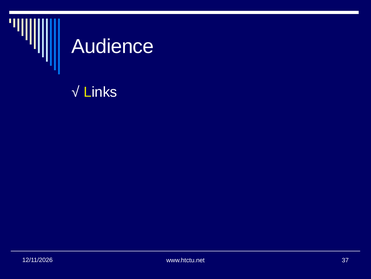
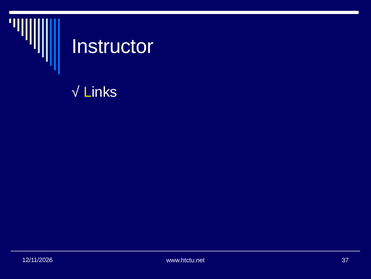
Audience: Audience -> Instructor
